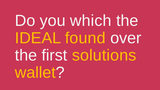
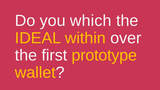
found: found -> within
solutions: solutions -> prototype
